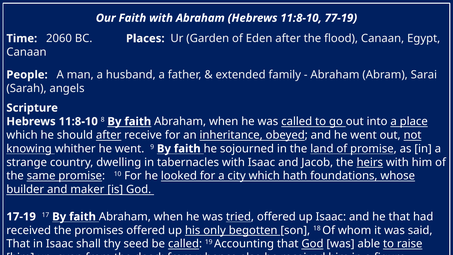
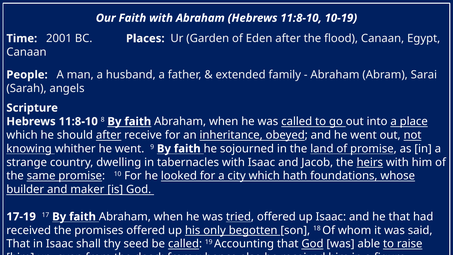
77-19: 77-19 -> 10-19
2060: 2060 -> 2001
